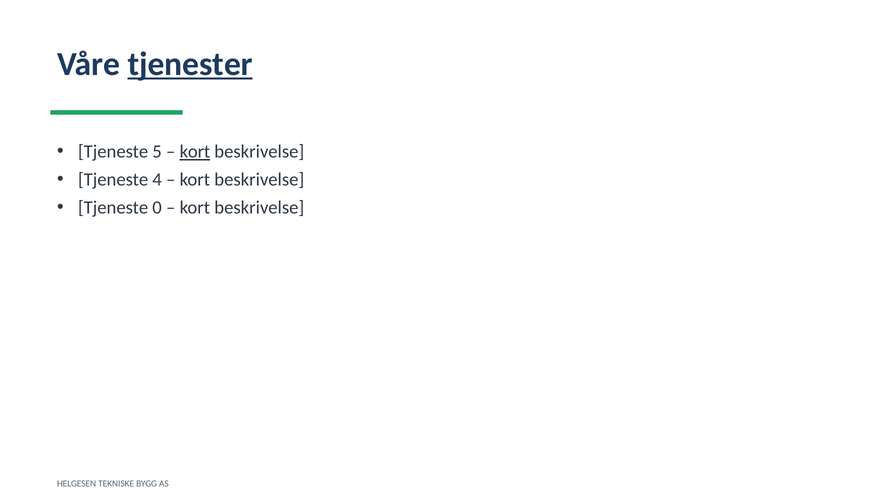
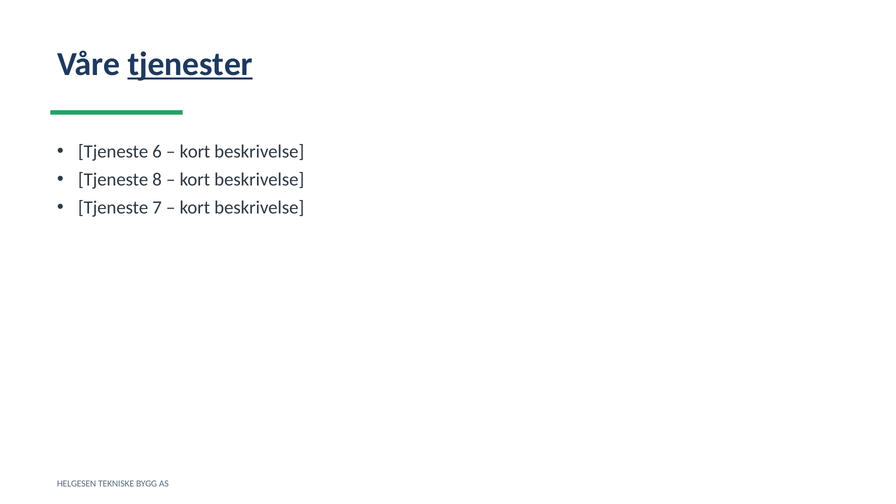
5: 5 -> 6
kort at (195, 152) underline: present -> none
4: 4 -> 8
0: 0 -> 7
